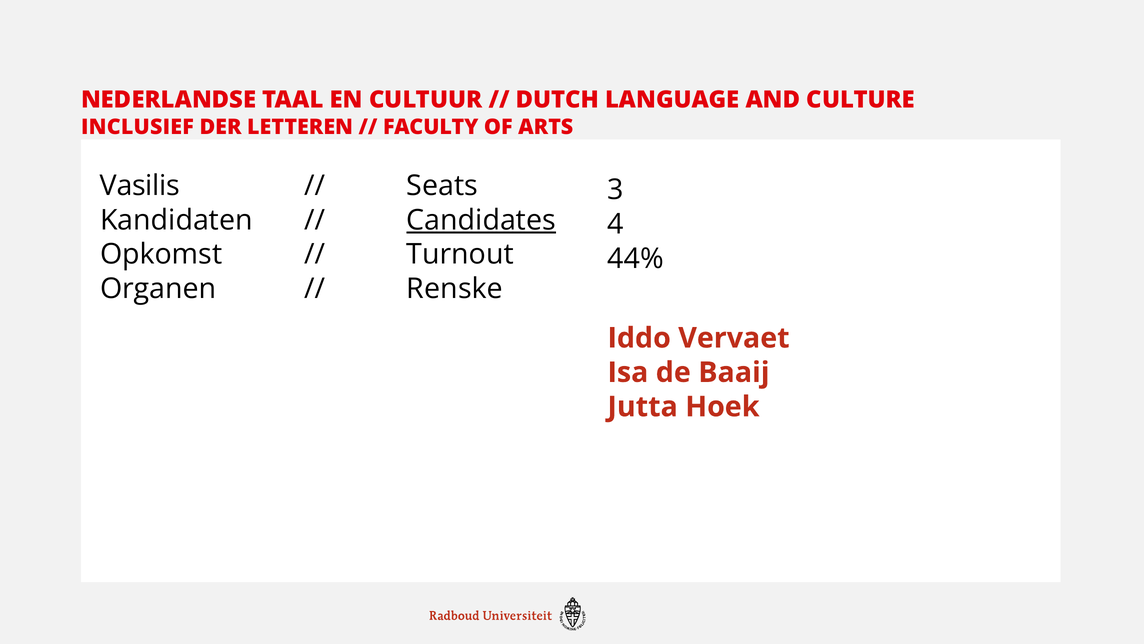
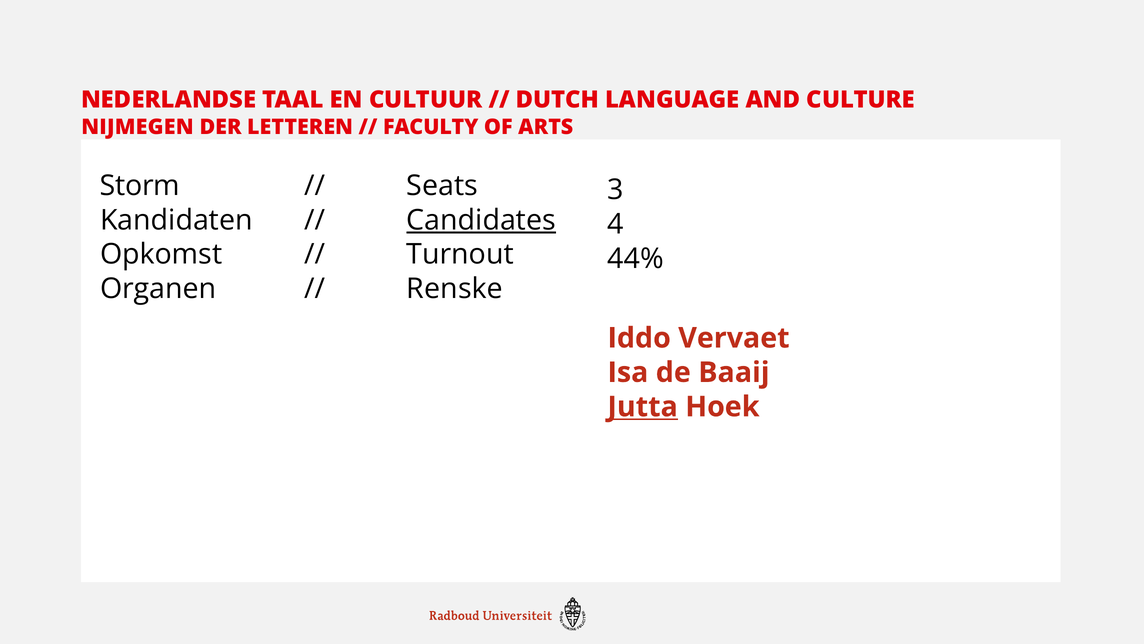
INCLUSIEF: INCLUSIEF -> NIJMEGEN
Vasilis: Vasilis -> Storm
Jutta underline: none -> present
